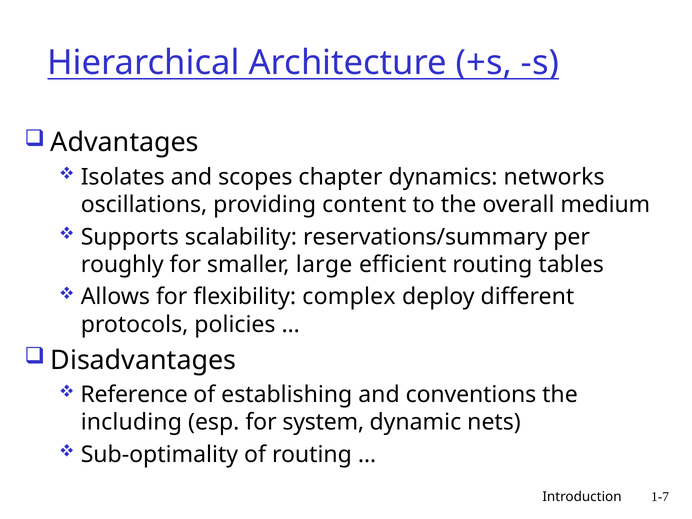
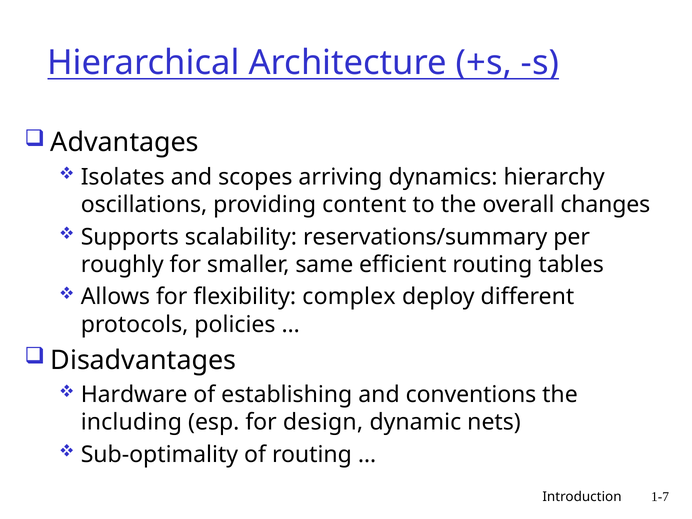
chapter: chapter -> arriving
networks: networks -> hierarchy
medium: medium -> changes
large: large -> same
Reference: Reference -> Hardware
system: system -> design
